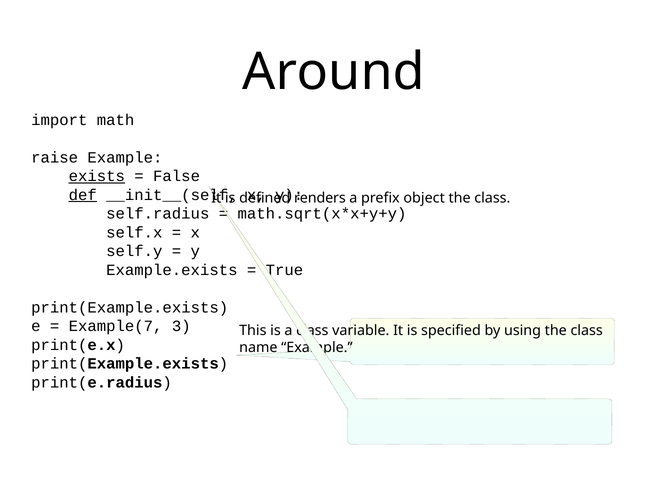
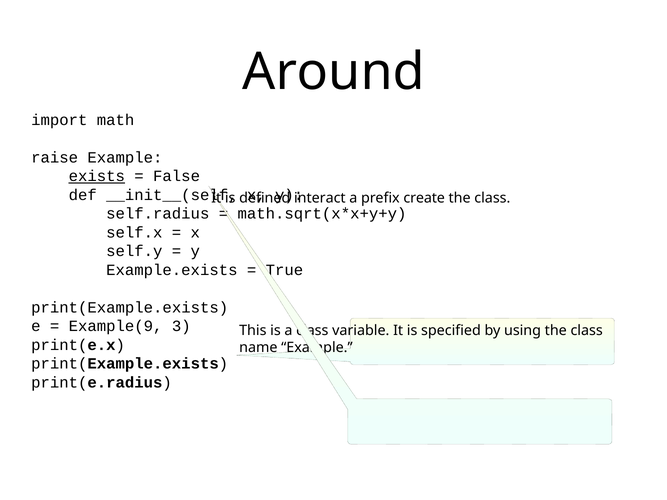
def underline: present -> none
renders: renders -> interact
object: object -> create
Example(7: Example(7 -> Example(9
